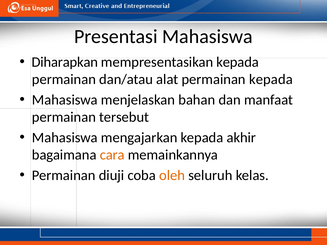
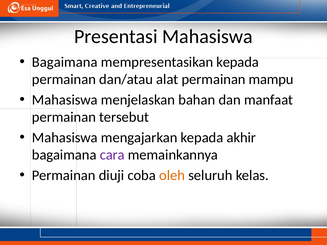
Diharapkan at (65, 62): Diharapkan -> Bagaimana
permainan kepada: kepada -> mampu
cara colour: orange -> purple
